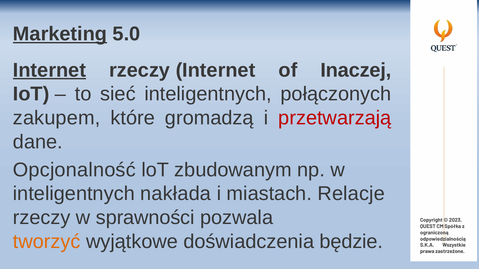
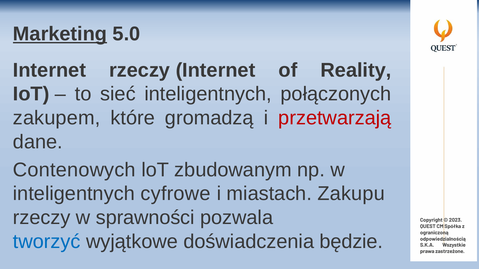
Internet at (49, 70) underline: present -> none
Inaczej: Inaczej -> Reality
Opcjonalność: Opcjonalność -> Contenowych
nakłada: nakłada -> cyfrowe
Relacje: Relacje -> Zakupu
tworzyć colour: orange -> blue
